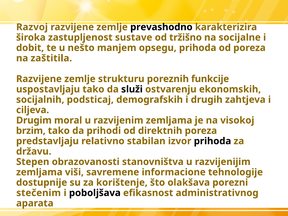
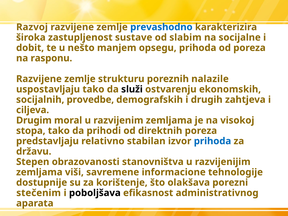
prevashodno colour: black -> blue
tržišno: tržišno -> slabim
zaštitila: zaštitila -> rasponu
funkcije: funkcije -> nalazile
podsticaj: podsticaj -> provedbe
brzim: brzim -> stopa
prihoda at (213, 141) colour: black -> blue
